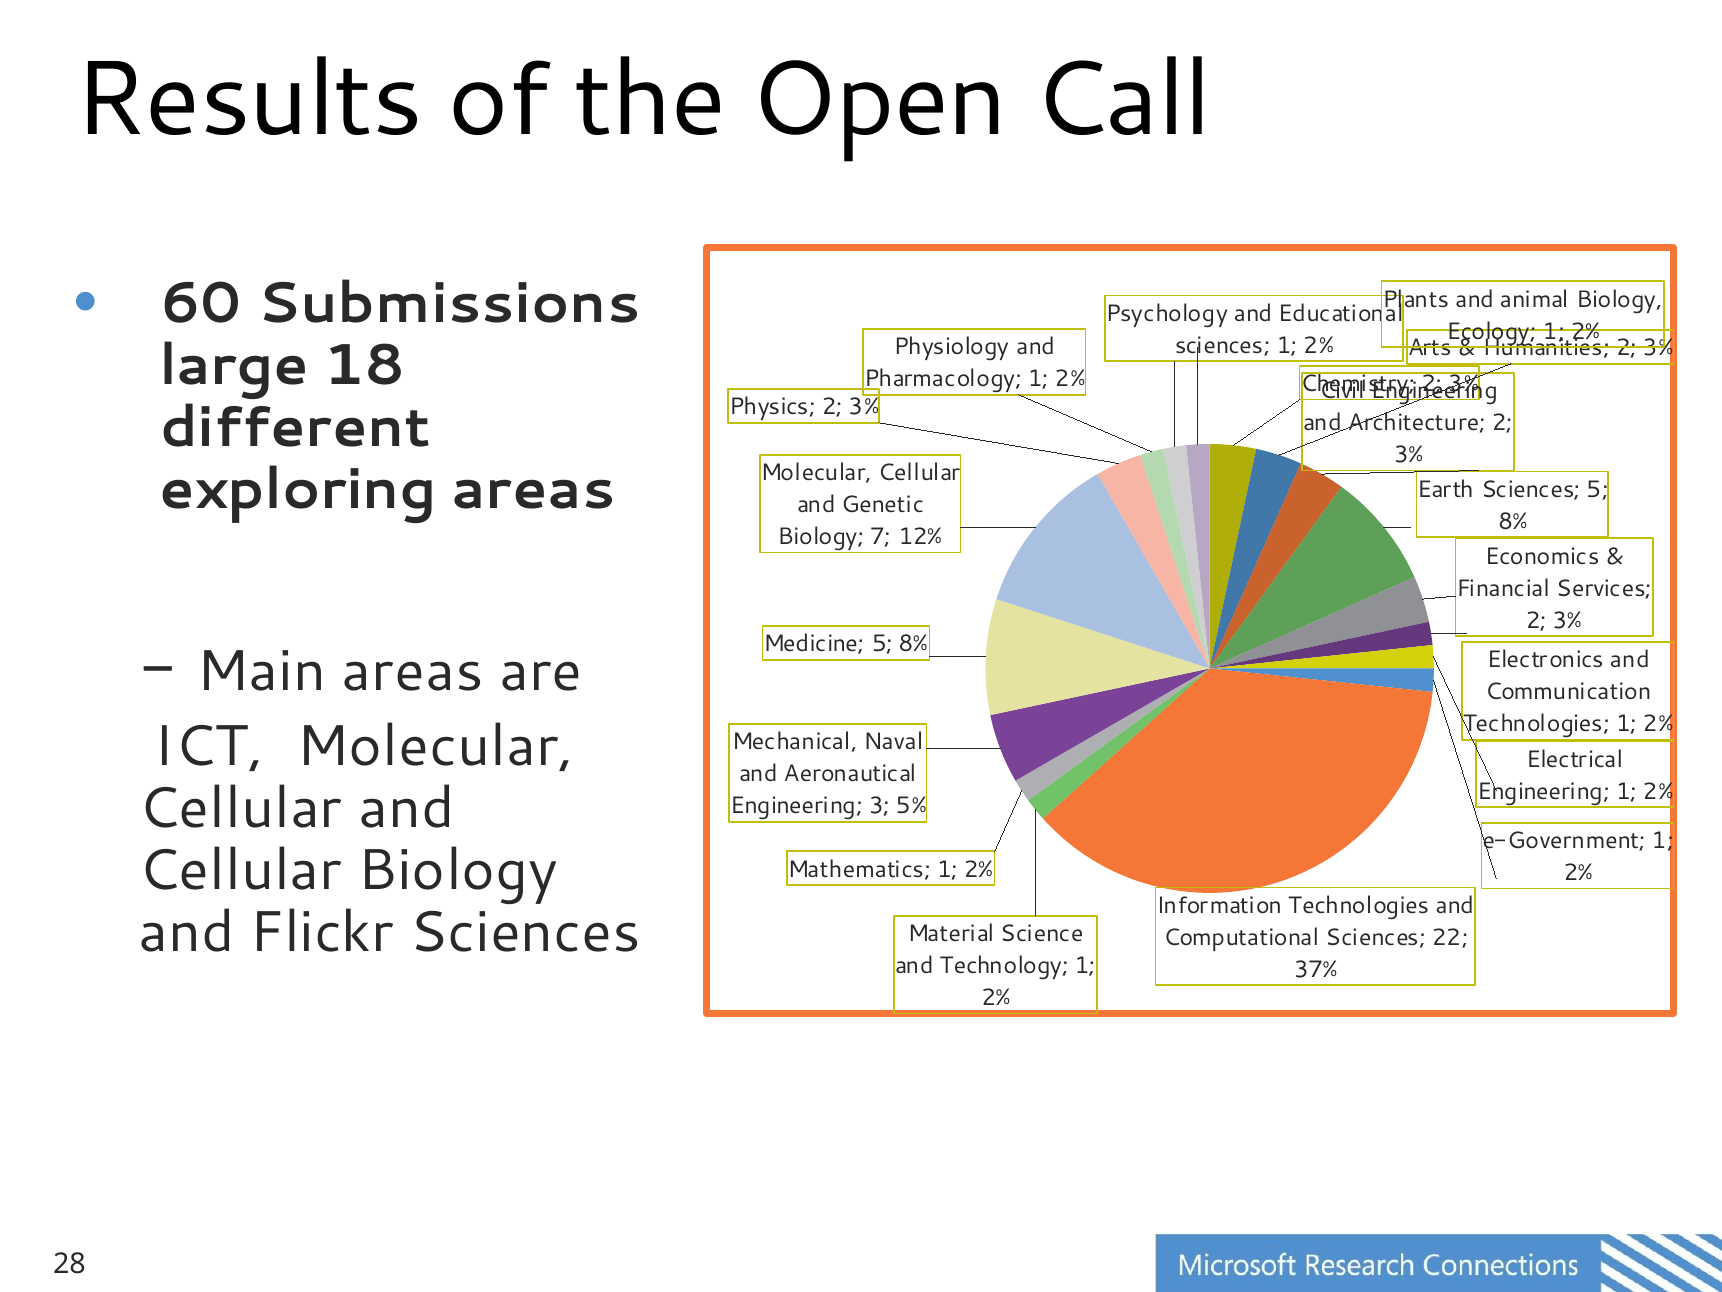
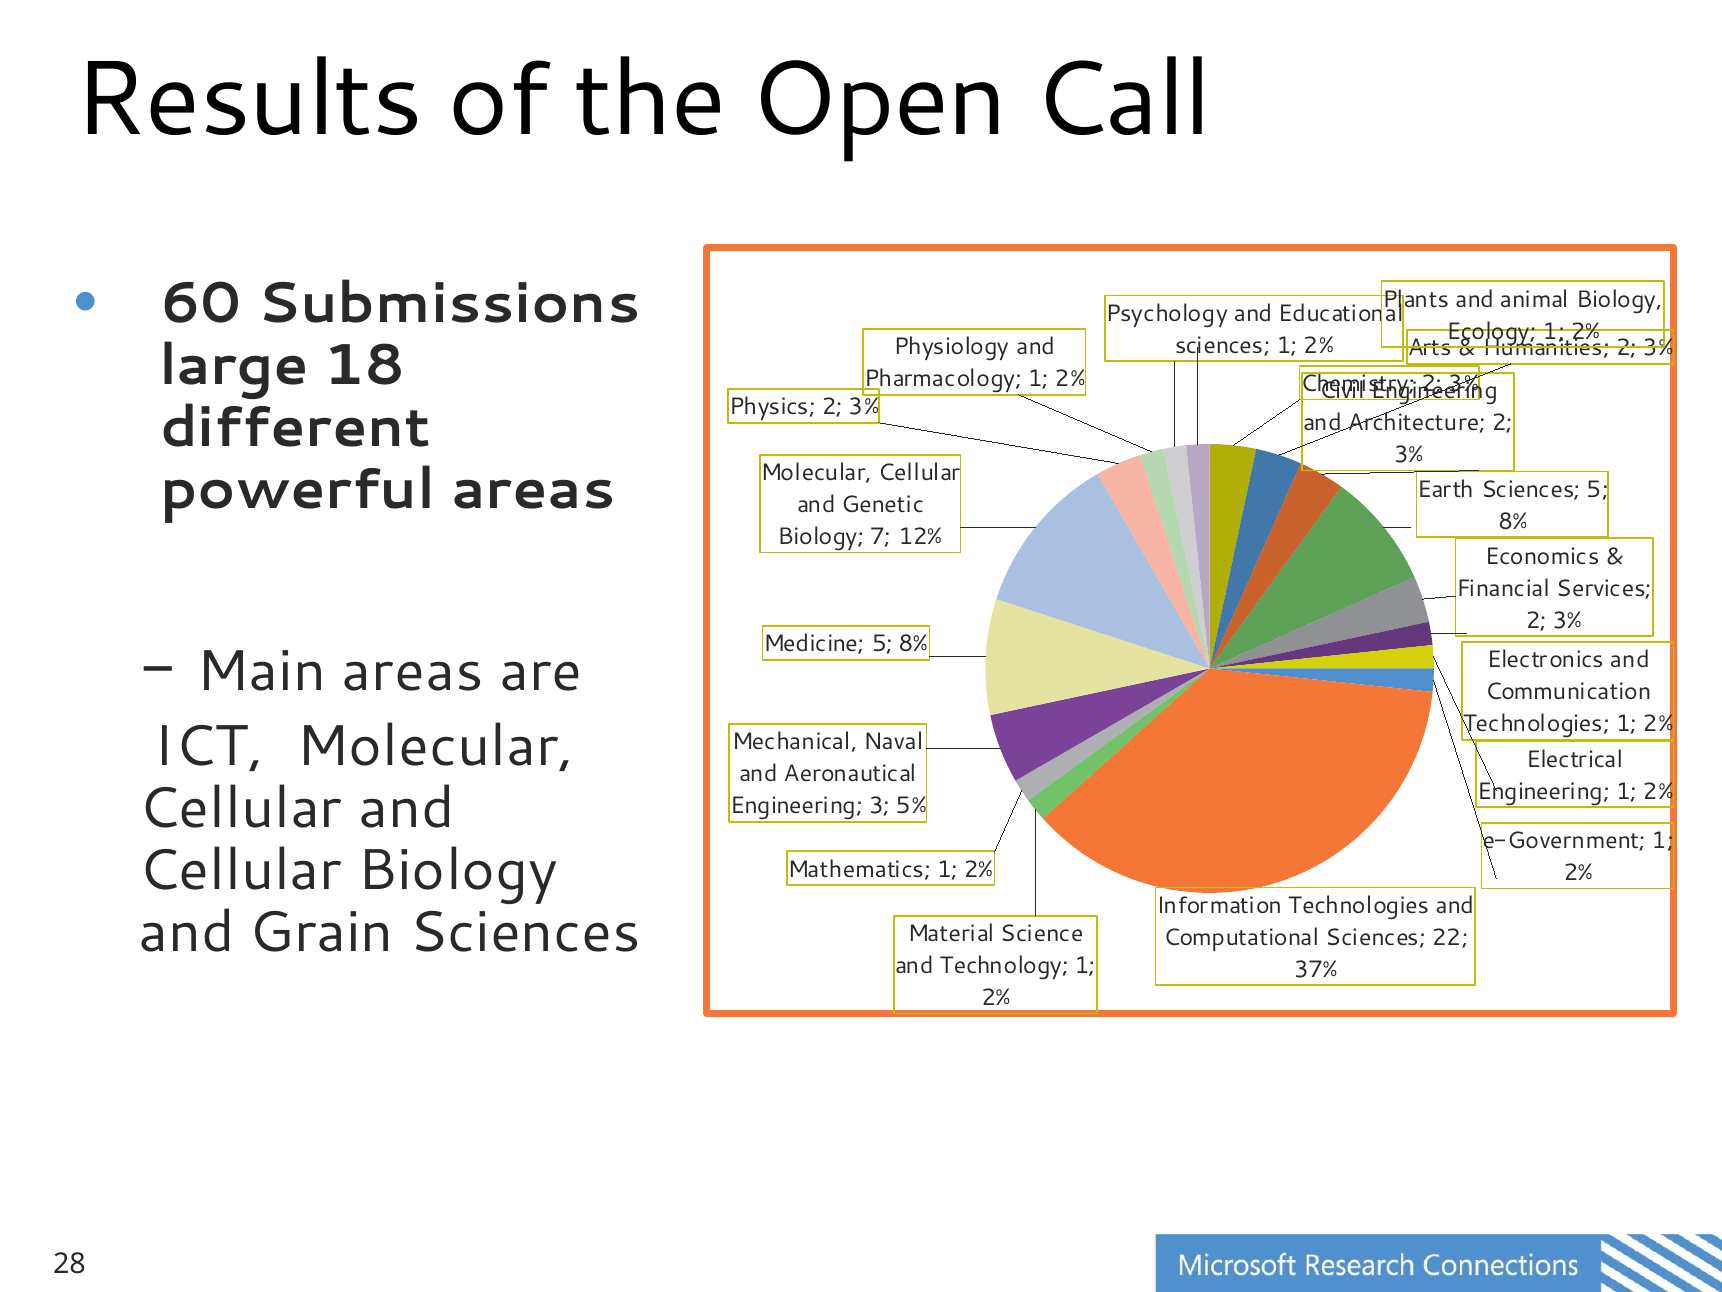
exploring: exploring -> powerful
Flickr: Flickr -> Grain
